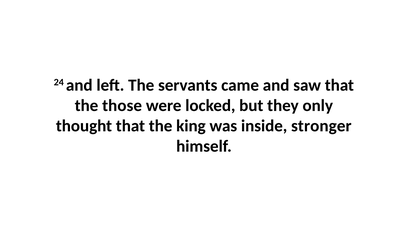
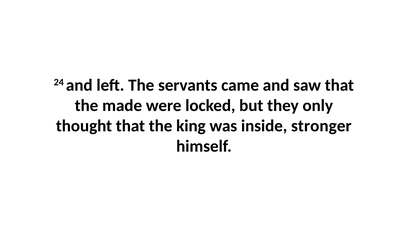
those: those -> made
